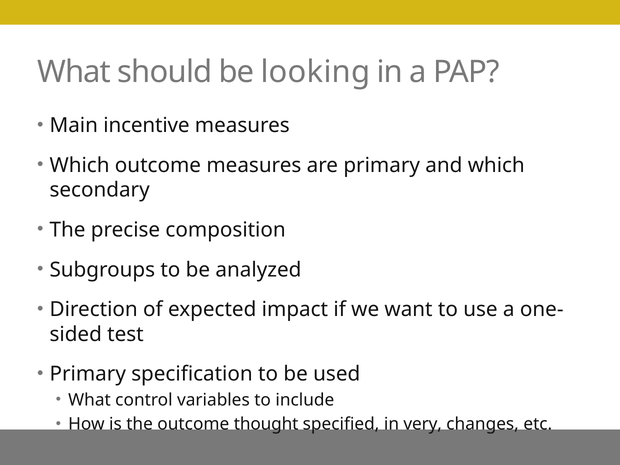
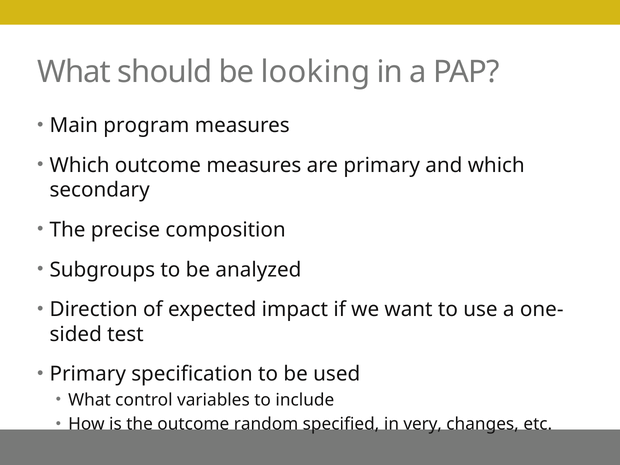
incentive: incentive -> program
thought: thought -> random
